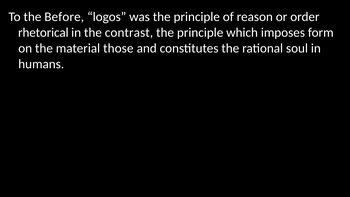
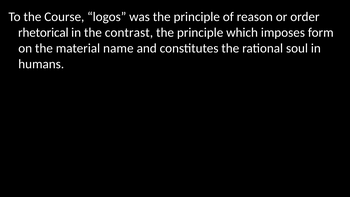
Before: Before -> Course
those: those -> name
